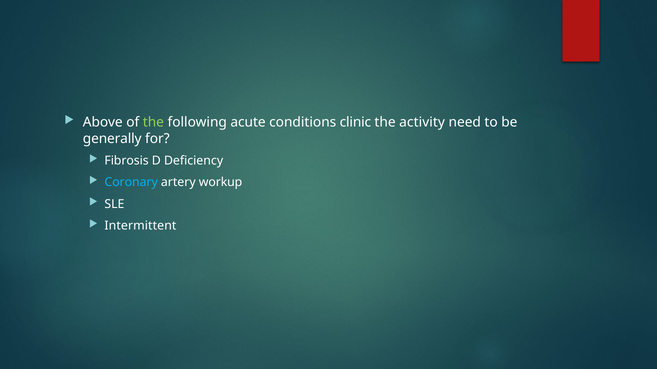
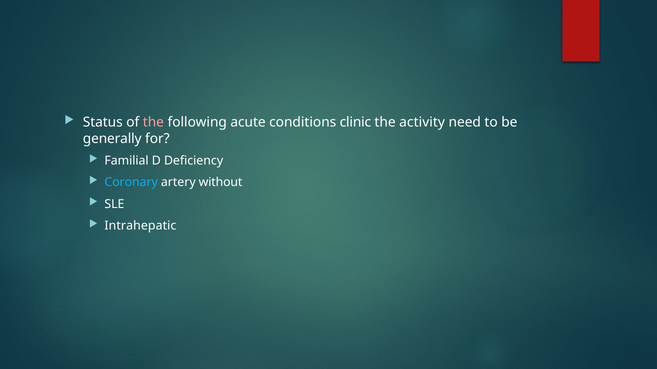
Above: Above -> Status
the at (153, 122) colour: light green -> pink
Fibrosis: Fibrosis -> Familial
workup: workup -> without
Intermittent: Intermittent -> Intrahepatic
